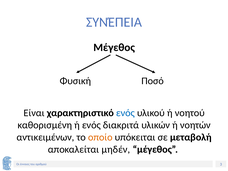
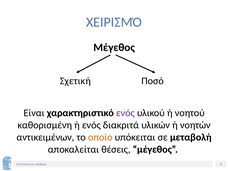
ΣΥΝΈΠΕΙΑ: ΣΥΝΈΠΕΙΑ -> ΧΕΙΡΙΣΜΌ
Φυσική: Φυσική -> Σχετική
ενός at (125, 113) colour: blue -> purple
μηδέν: μηδέν -> θέσεις
